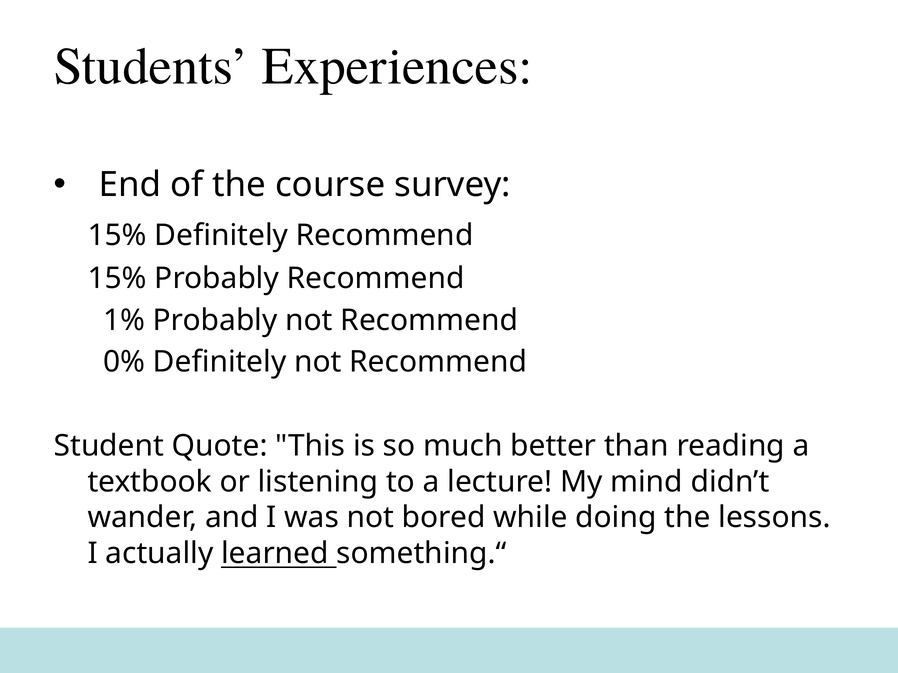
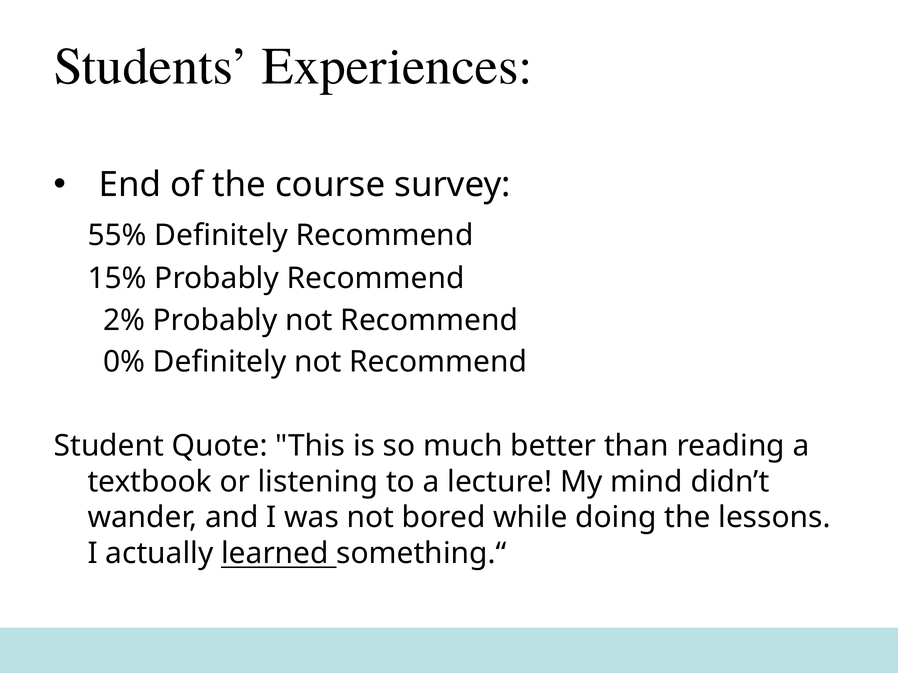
15% at (117, 236): 15% -> 55%
1%: 1% -> 2%
